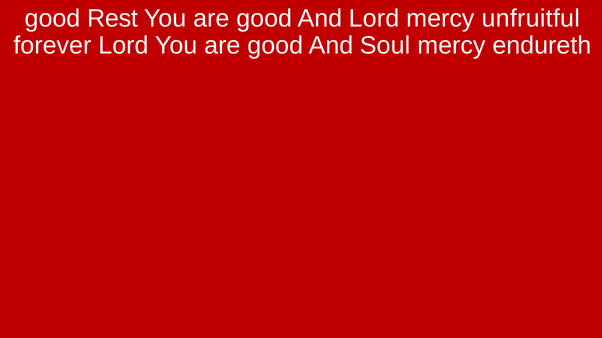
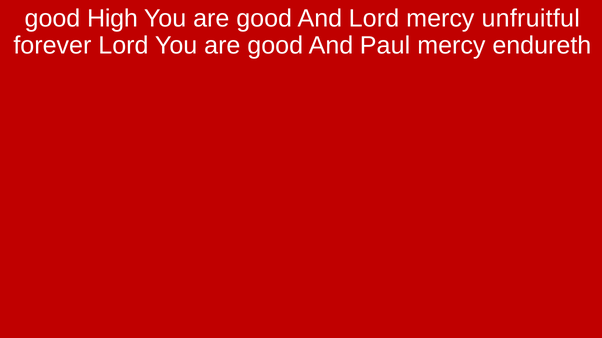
Rest: Rest -> High
Soul: Soul -> Paul
